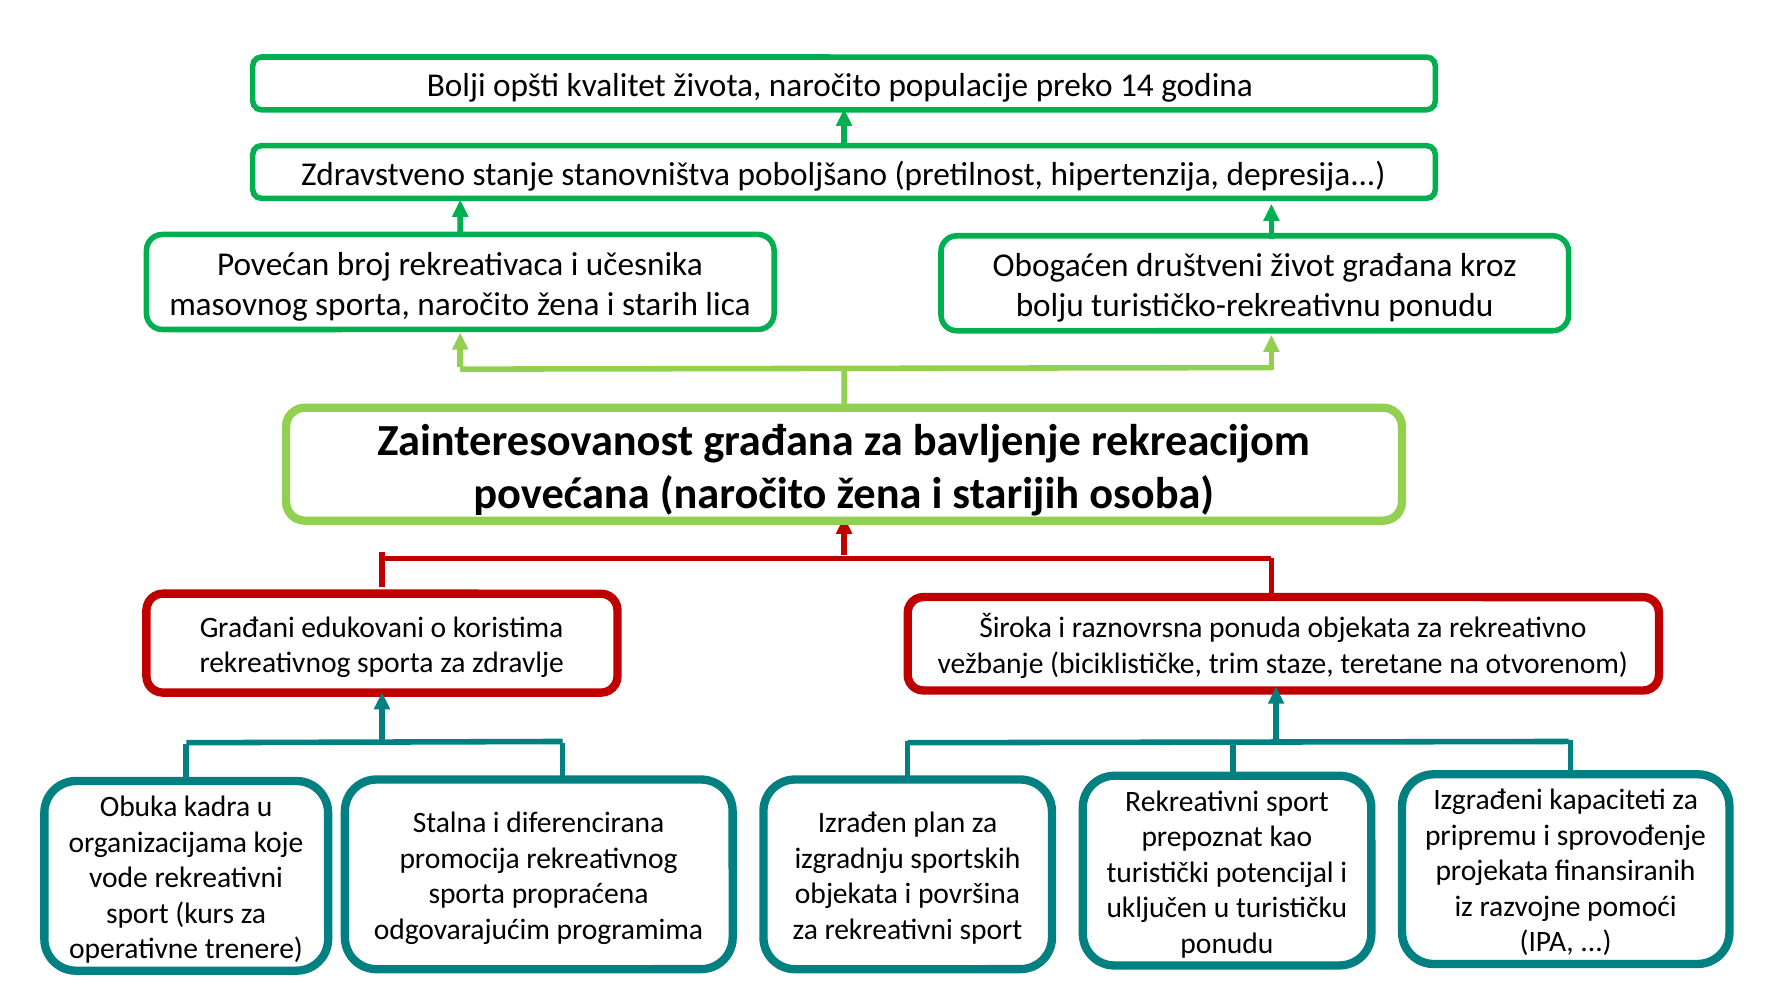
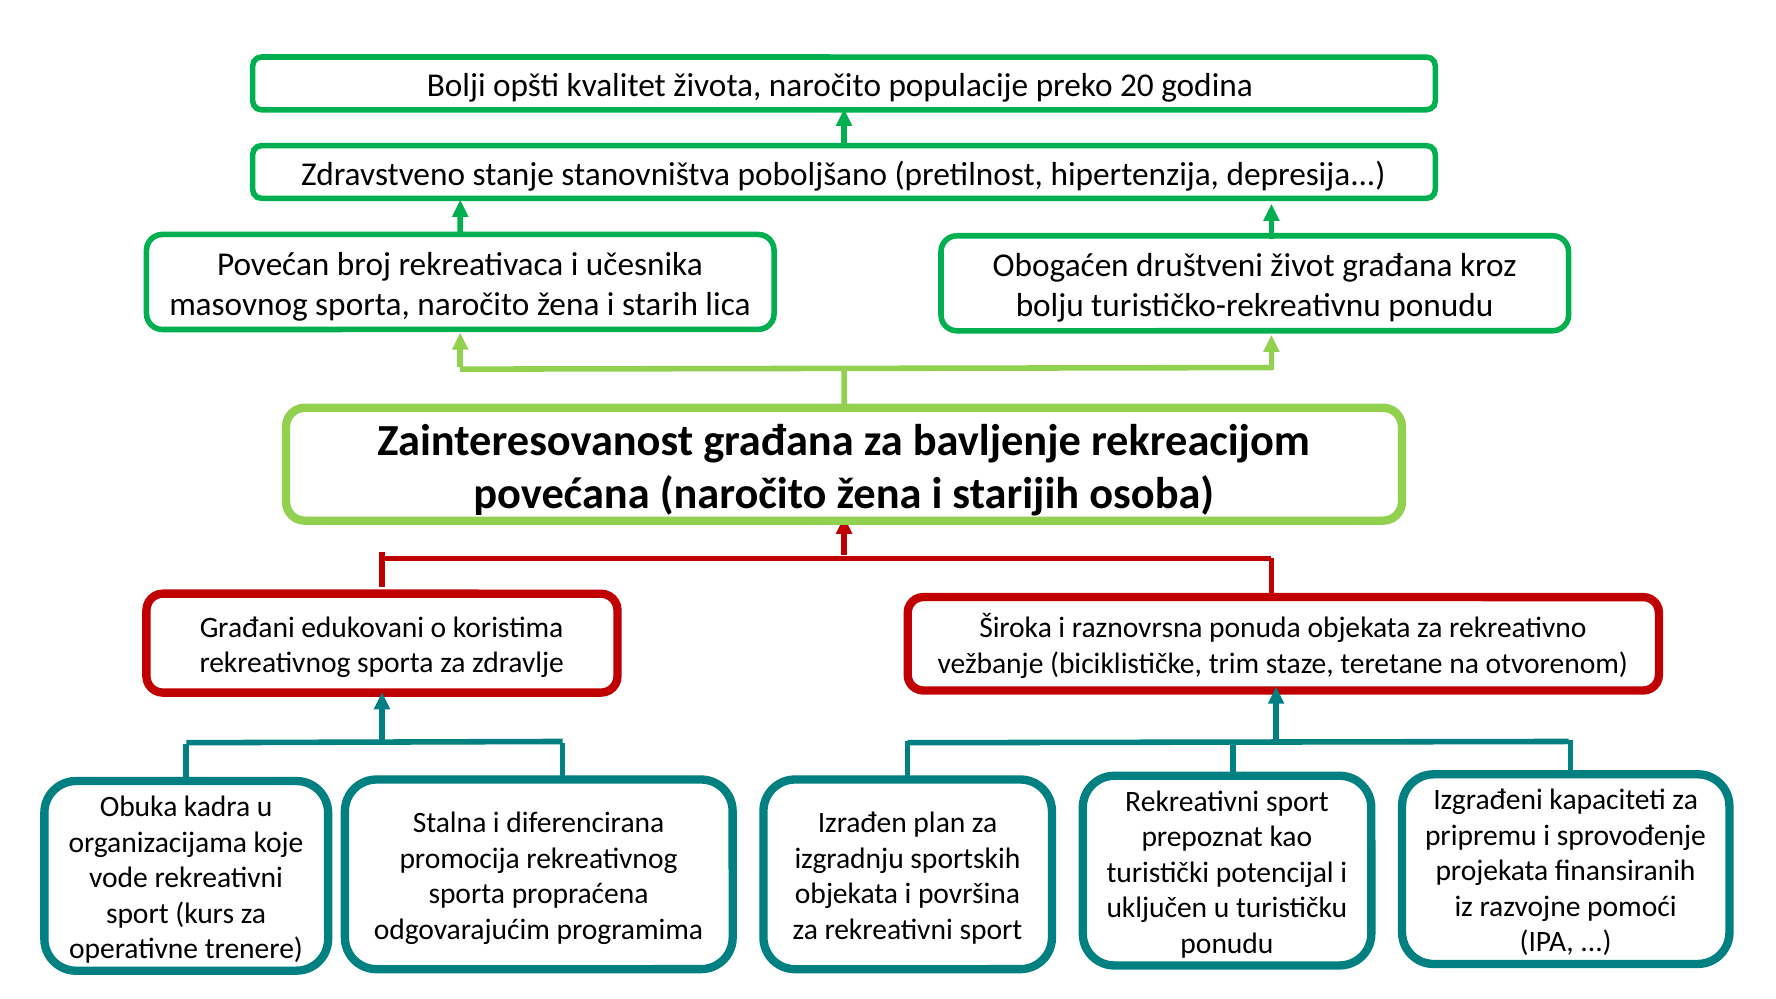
14: 14 -> 20
